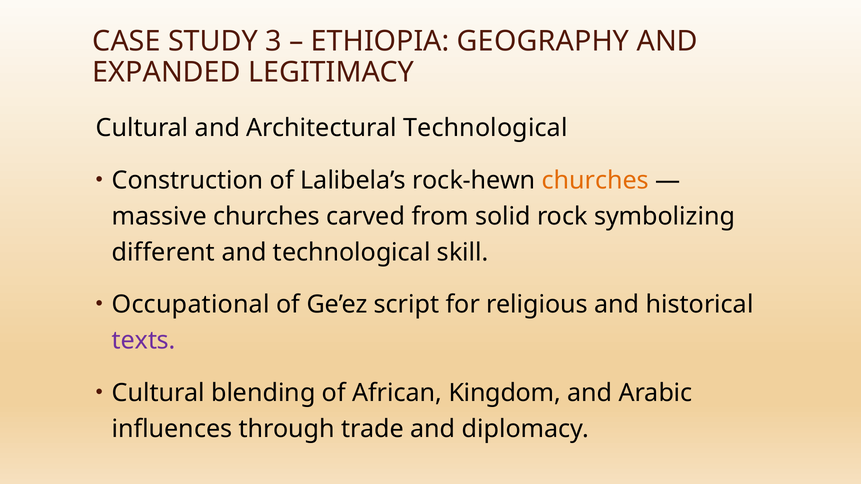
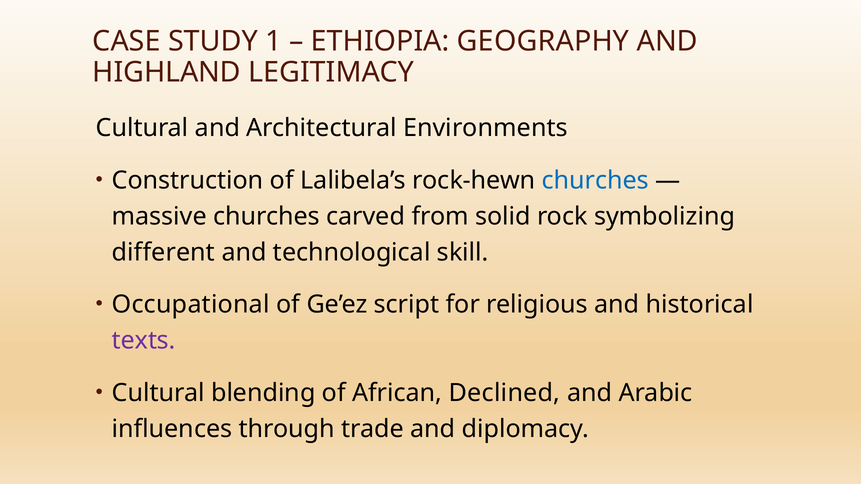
3: 3 -> 1
EXPANDED: EXPANDED -> HIGHLAND
Architectural Technological: Technological -> Environments
churches at (595, 181) colour: orange -> blue
Kingdom: Kingdom -> Declined
